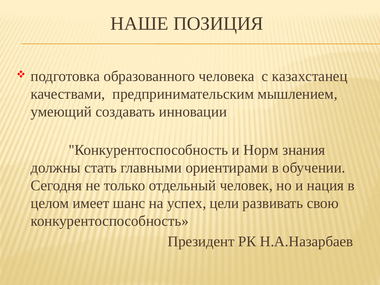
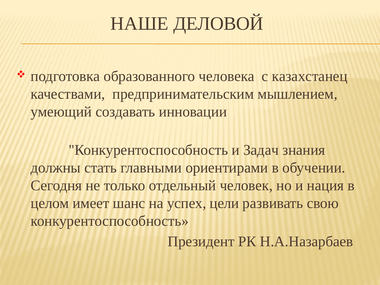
ПОЗИЦИЯ: ПОЗИЦИЯ -> ДЕЛОВОЙ
Норм: Норм -> Задач
